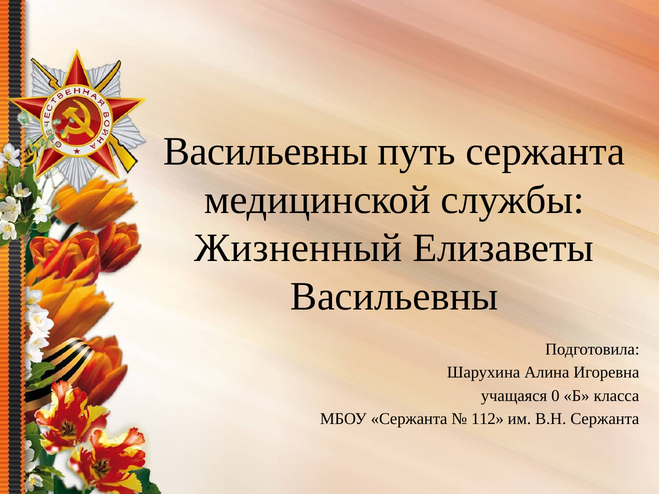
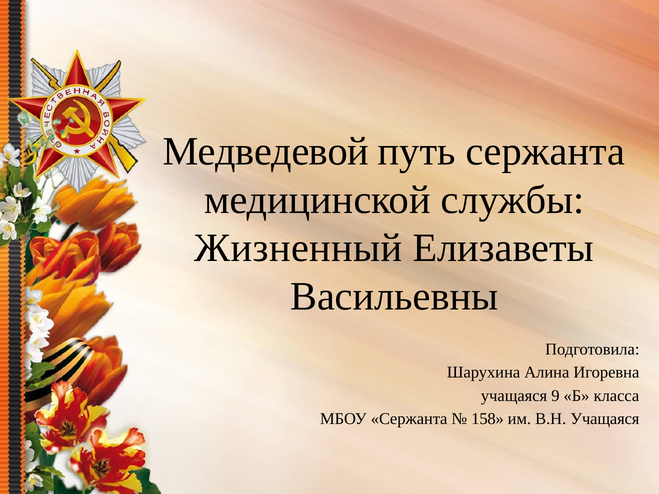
Васильевны at (266, 152): Васильевны -> Медведевой
0: 0 -> 9
112: 112 -> 158
В.Н Сержанта: Сержанта -> Учащаяся
